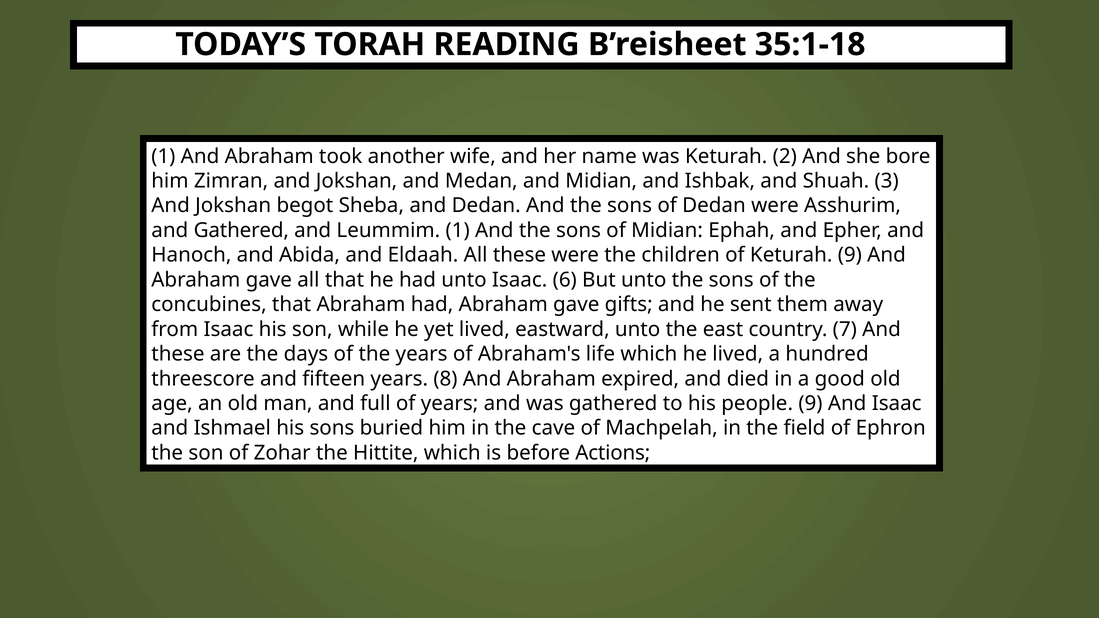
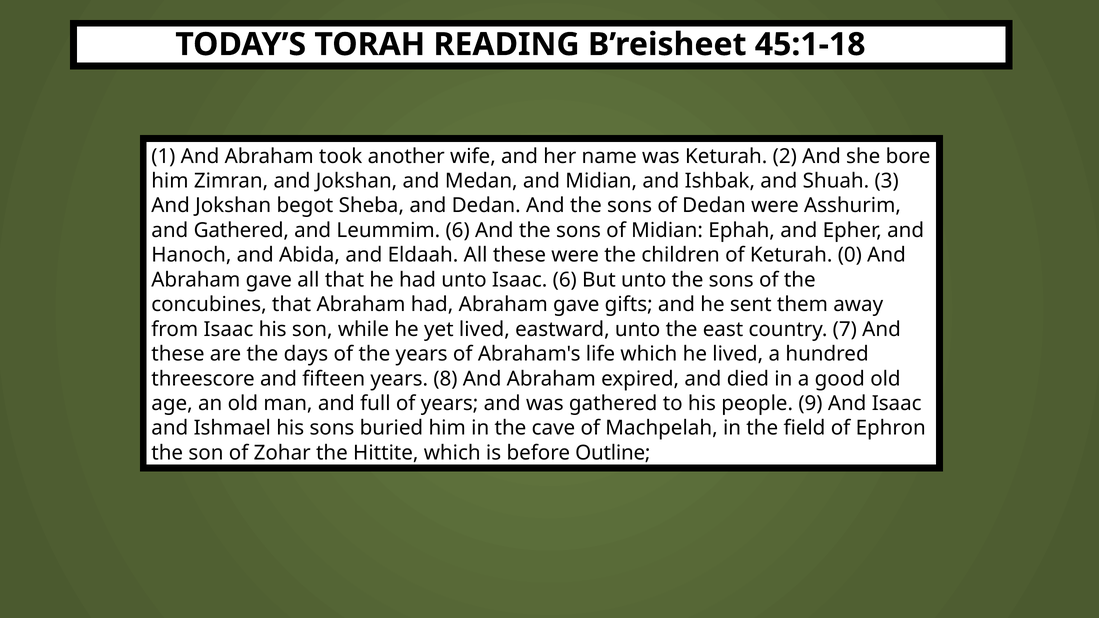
35:1-18: 35:1-18 -> 45:1-18
Leummim 1: 1 -> 6
Keturah 9: 9 -> 0
Actions: Actions -> Outline
